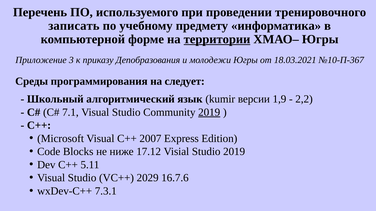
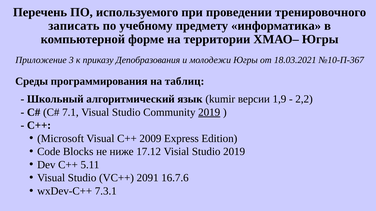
территории underline: present -> none
следует: следует -> таблиц
2007: 2007 -> 2009
2029: 2029 -> 2091
